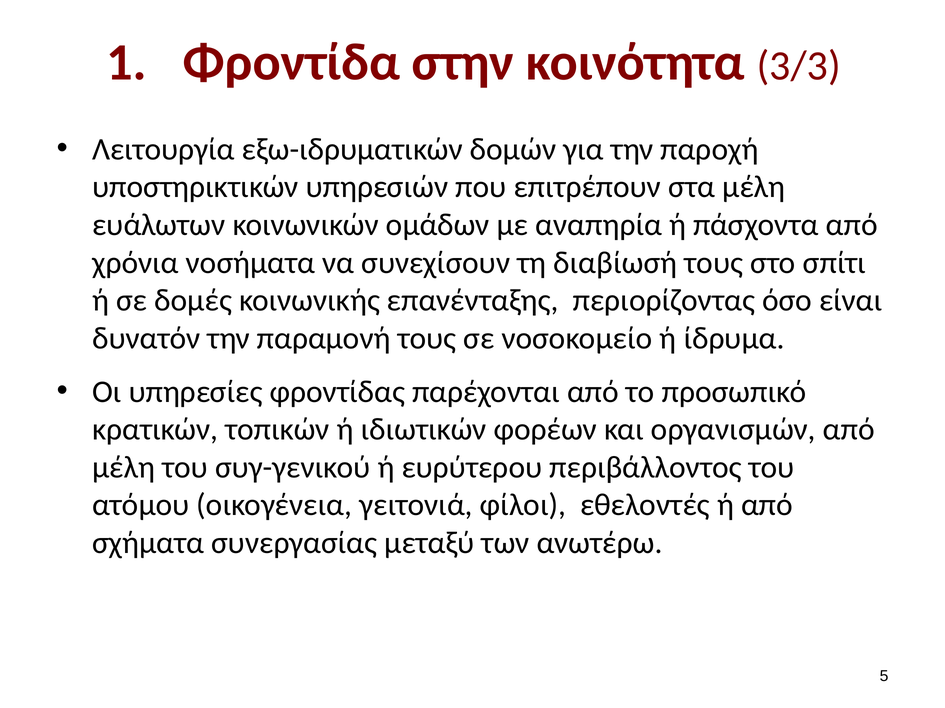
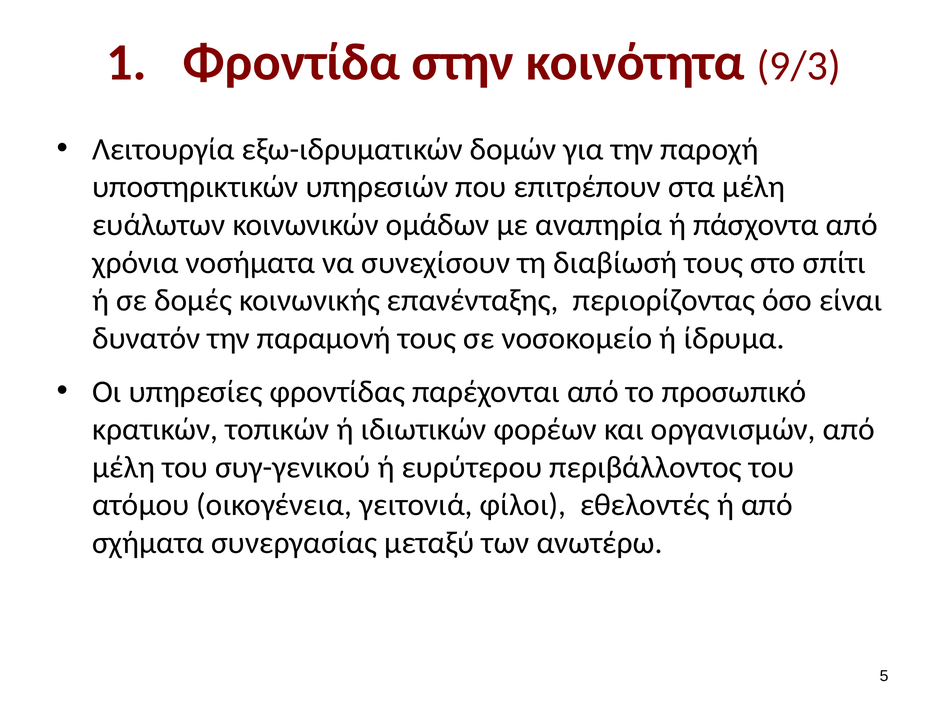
3/3: 3/3 -> 9/3
